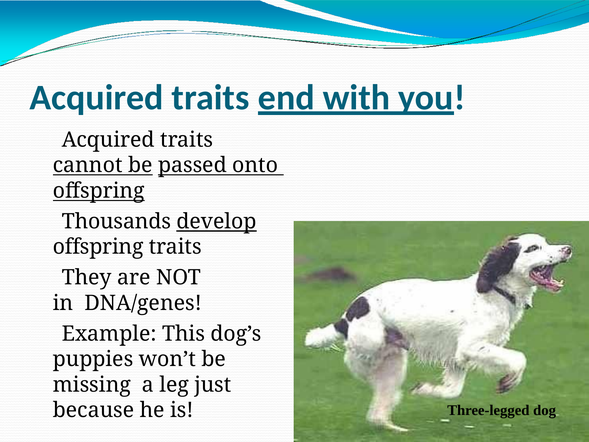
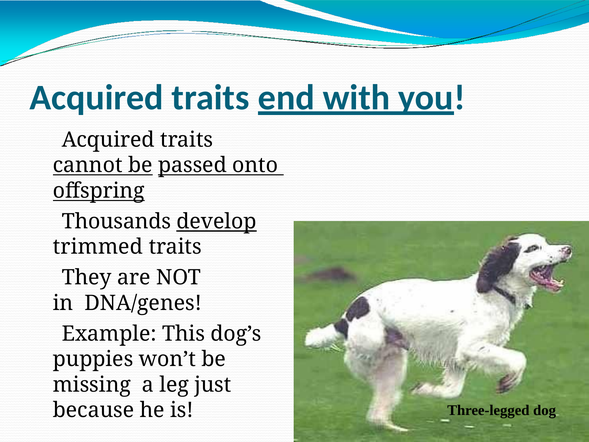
offspring at (98, 247): offspring -> trimmed
